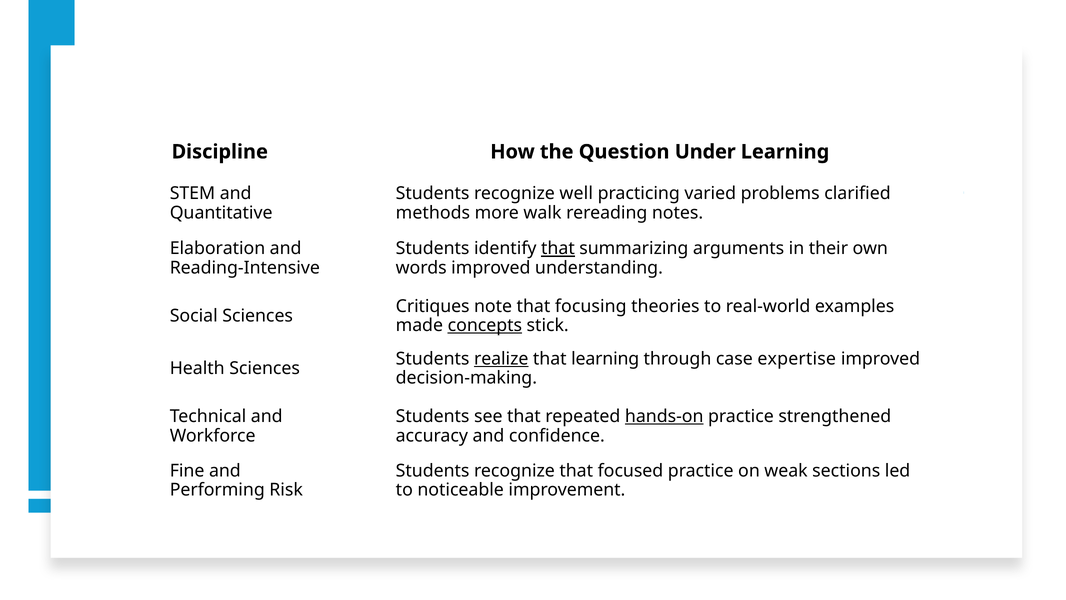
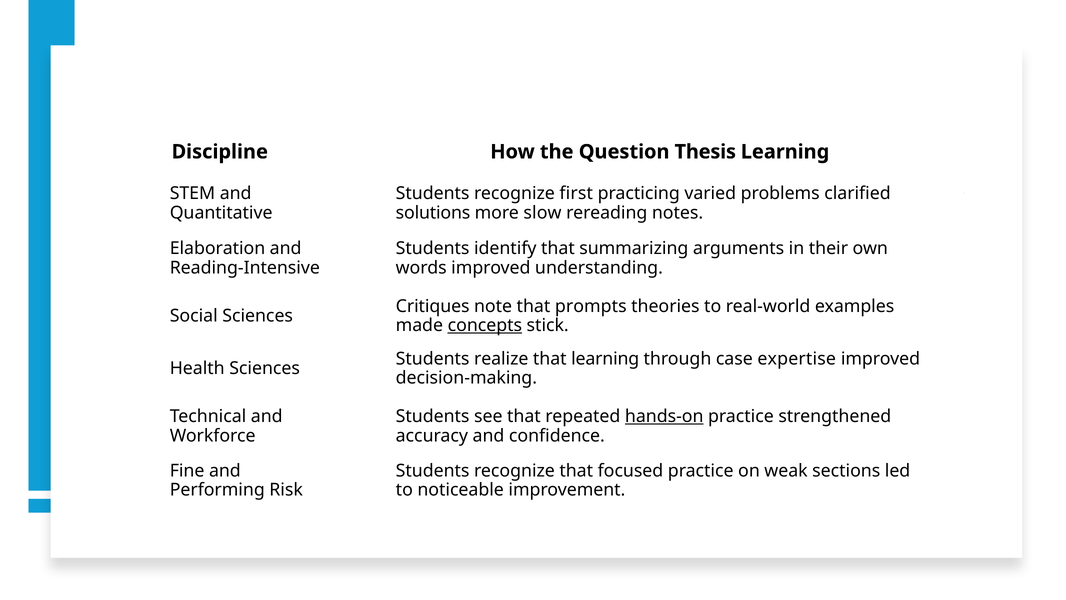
Under: Under -> Thesis
well: well -> first
methods: methods -> solutions
walk: walk -> slow
that at (558, 248) underline: present -> none
focusing: focusing -> prompts
realize underline: present -> none
